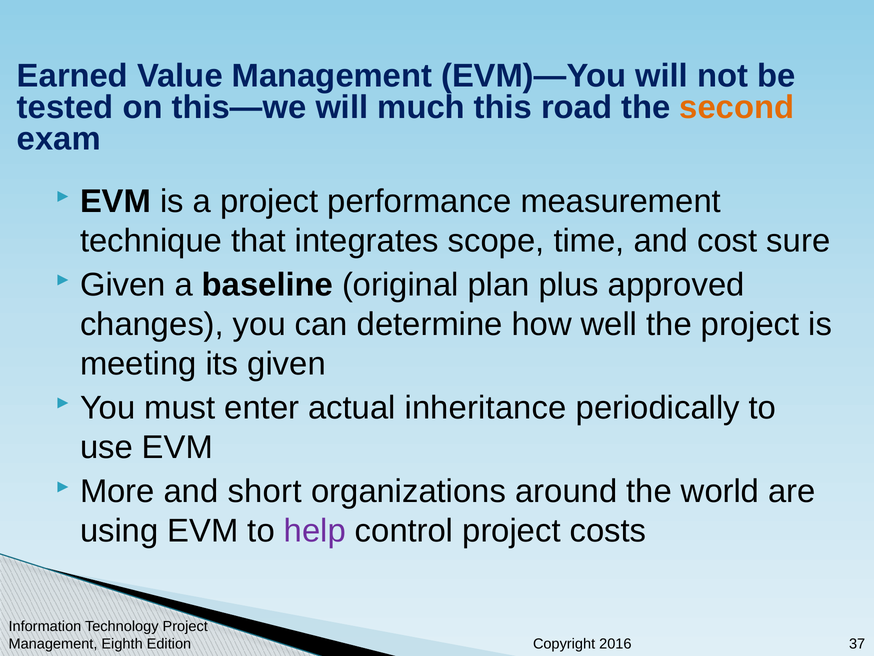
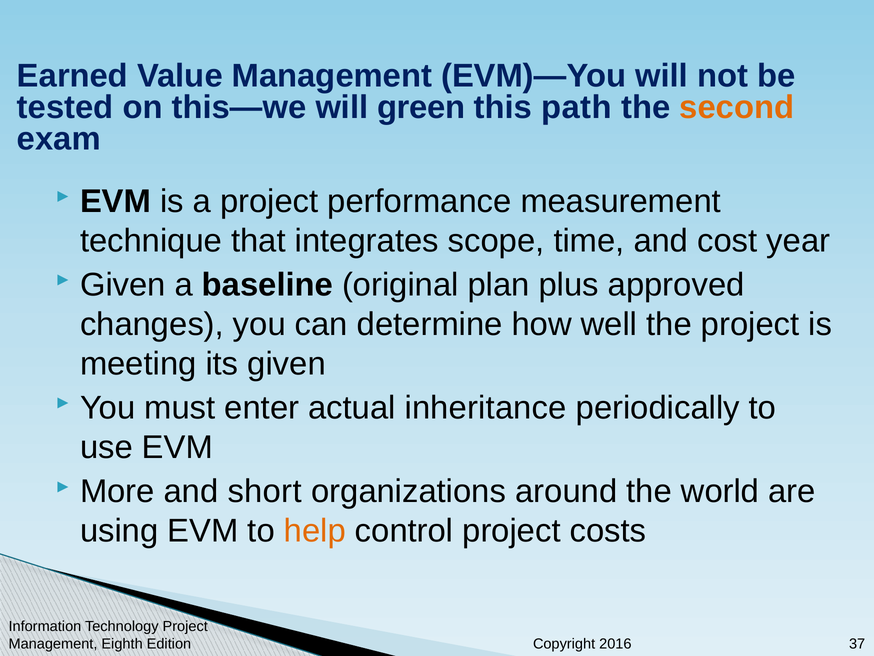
much: much -> green
road: road -> path
sure: sure -> year
help colour: purple -> orange
